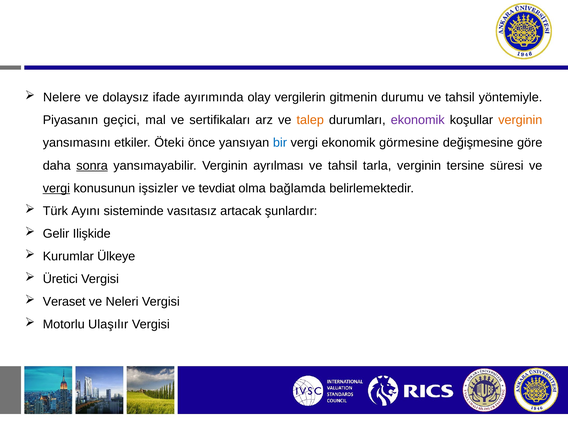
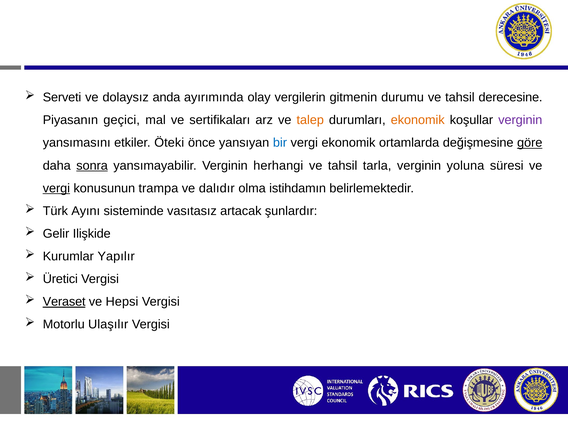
Nelere: Nelere -> Serveti
ifade: ifade -> anda
yöntemiyle: yöntemiyle -> derecesine
ekonomik at (418, 120) colour: purple -> orange
verginin at (520, 120) colour: orange -> purple
görmesine: görmesine -> ortamlarda
göre underline: none -> present
ayrılması: ayrılması -> herhangi
tersine: tersine -> yoluna
işsizler: işsizler -> trampa
tevdiat: tevdiat -> dalıdır
bağlamda: bağlamda -> istihdamın
Ülkeye: Ülkeye -> Yapılır
Veraset underline: none -> present
Neleri: Neleri -> Hepsi
